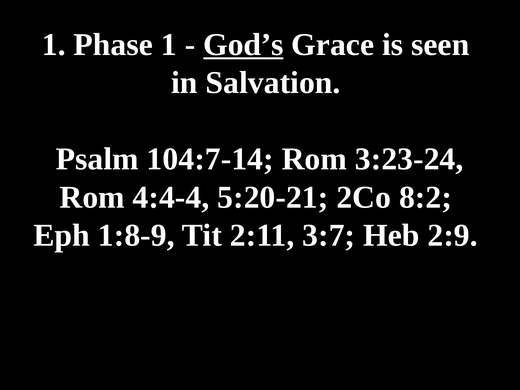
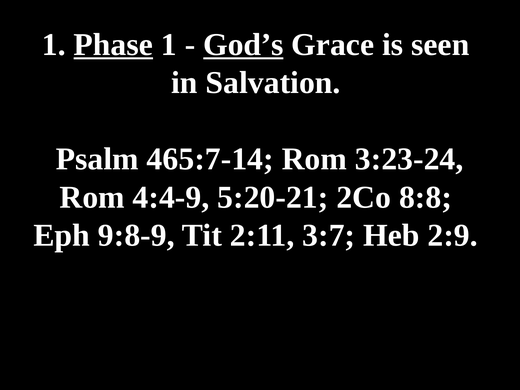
Phase underline: none -> present
104:7-14: 104:7-14 -> 465:7-14
4:4-4: 4:4-4 -> 4:4-9
8:2: 8:2 -> 8:8
1:8-9: 1:8-9 -> 9:8-9
